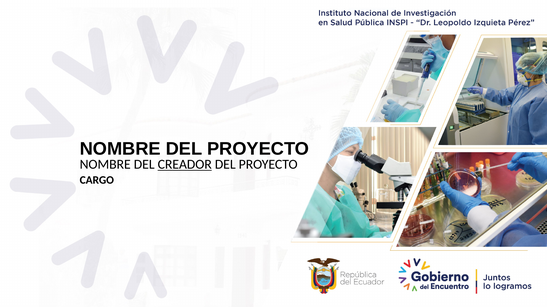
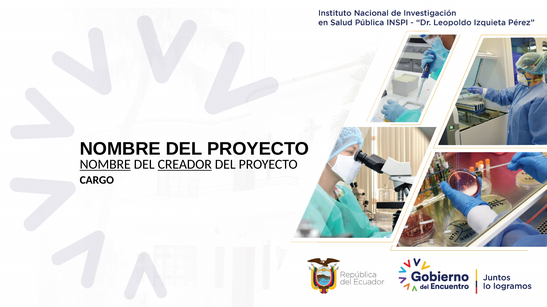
NOMBRE at (105, 165) underline: none -> present
